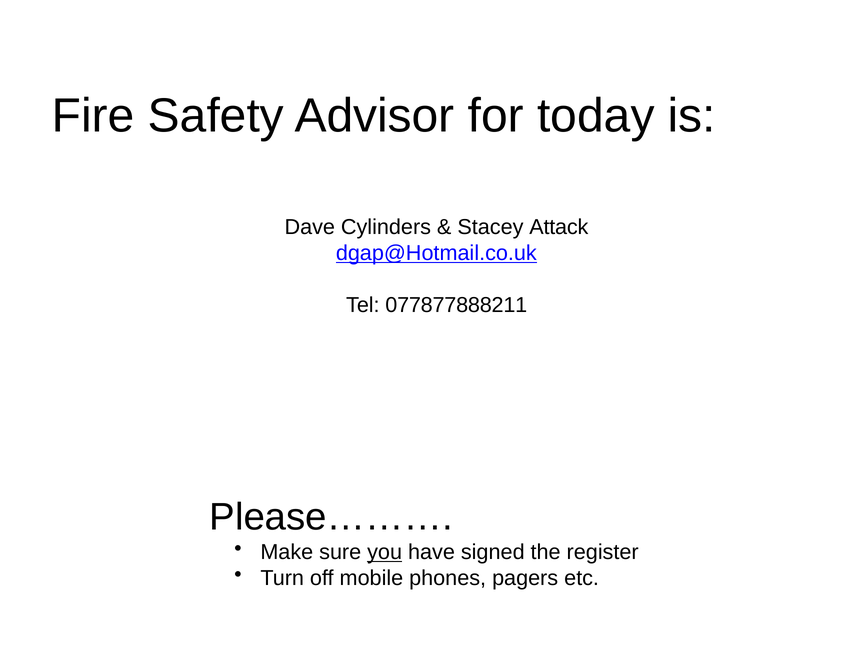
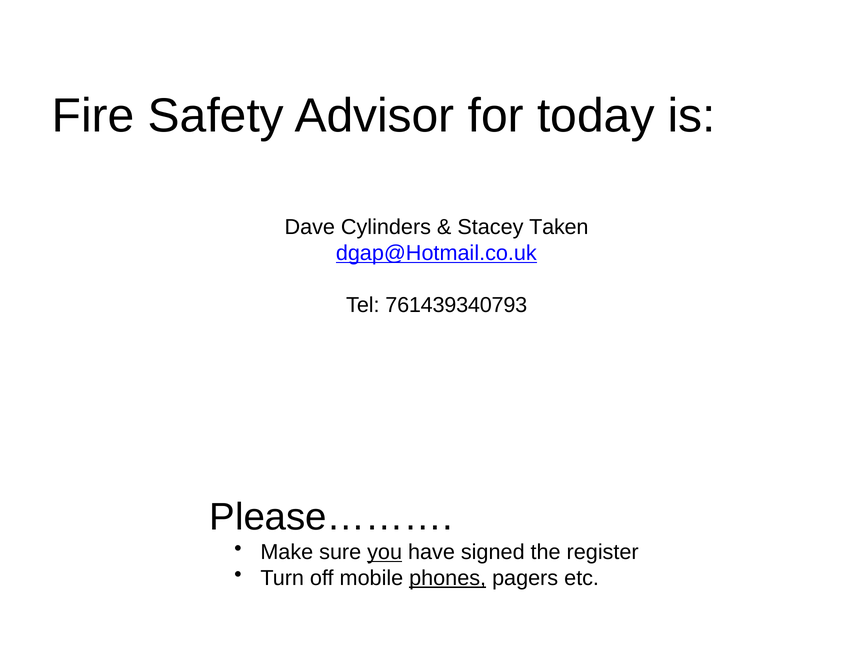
Attack: Attack -> Taken
077877888211: 077877888211 -> 761439340793
phones underline: none -> present
